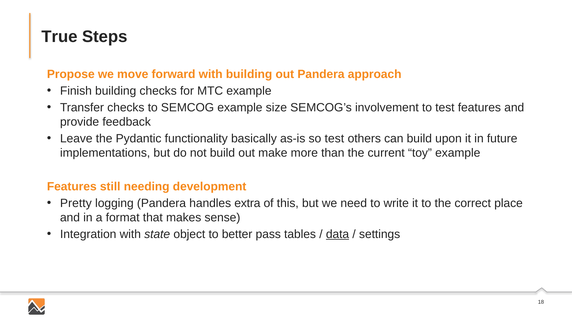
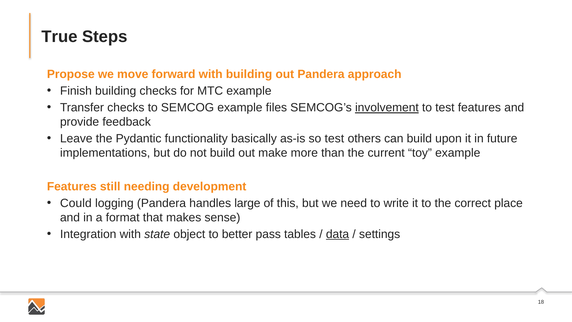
size: size -> files
involvement underline: none -> present
Pretty: Pretty -> Could
extra: extra -> large
